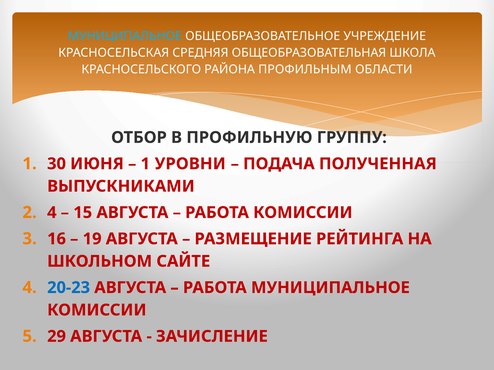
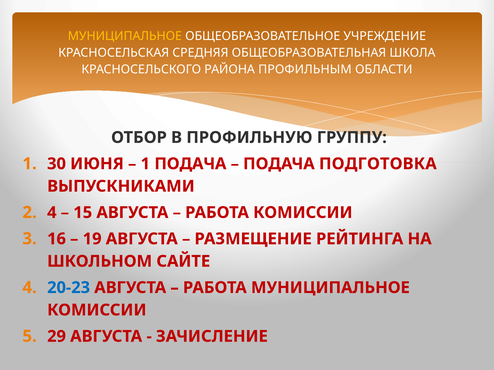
МУНИЦИПАЛЬНОЕ at (125, 36) colour: light blue -> yellow
1 УРОВНИ: УРОВНИ -> ПОДАЧА
ПОЛУЧЕННАЯ: ПОЛУЧЕННАЯ -> ПОДГОТОВКА
